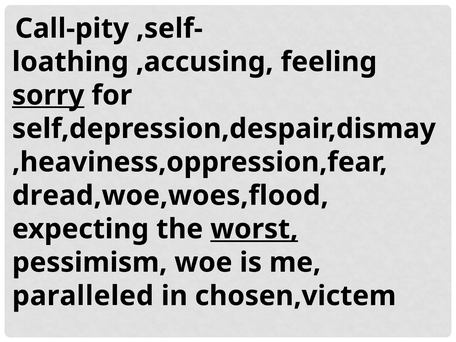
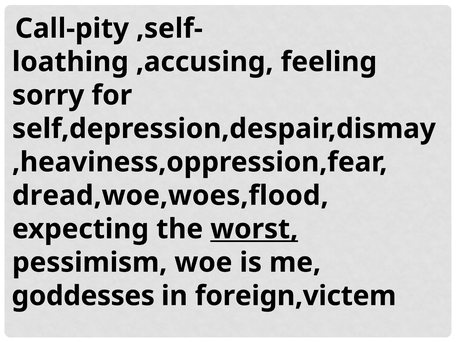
sorry underline: present -> none
paralleled: paralleled -> goddesses
chosen,victem: chosen,victem -> foreign,victem
